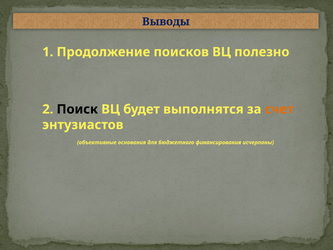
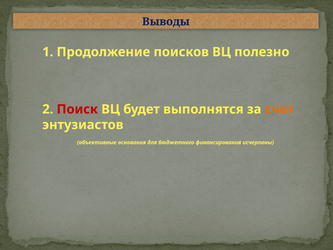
Поиск colour: black -> red
